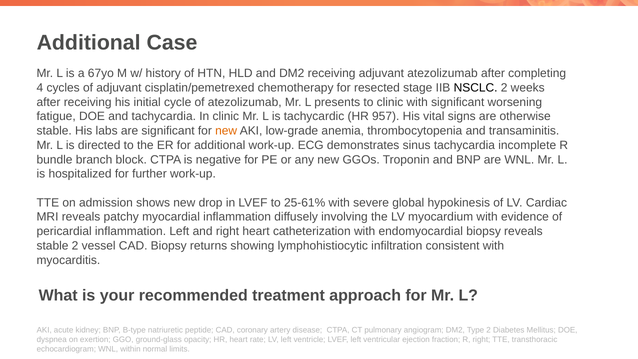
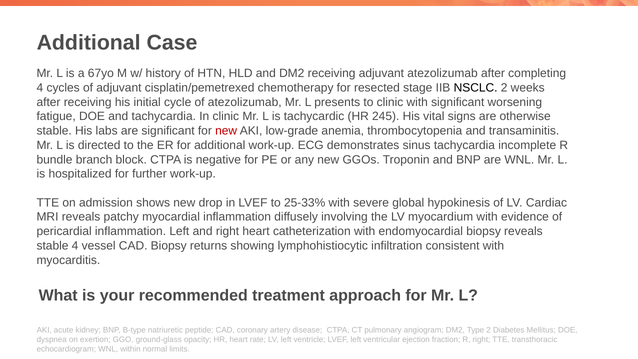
957: 957 -> 245
new at (226, 131) colour: orange -> red
25-61%: 25-61% -> 25-33%
stable 2: 2 -> 4
